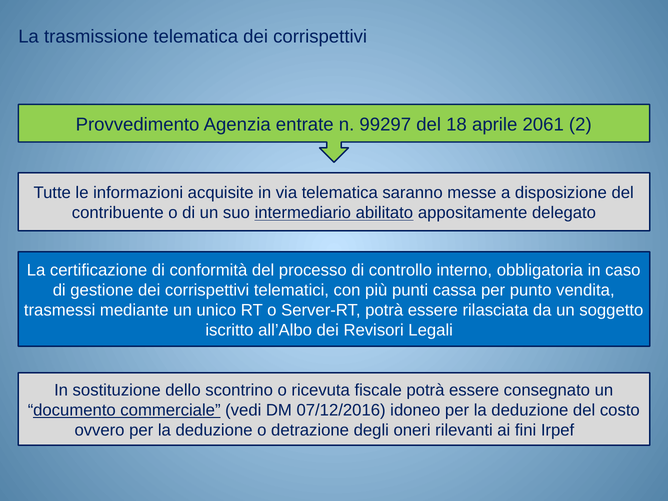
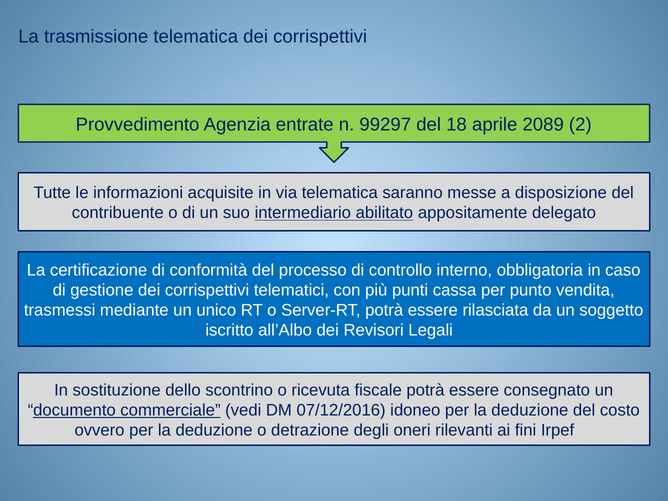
2061: 2061 -> 2089
